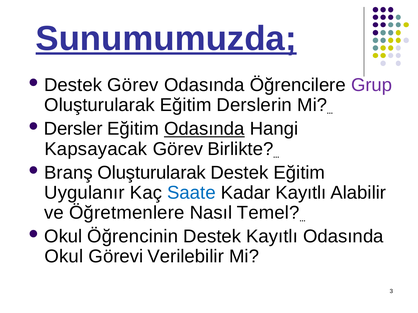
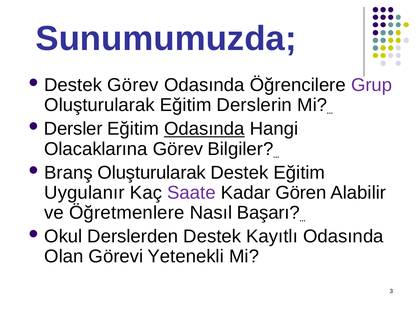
Sunumumuzda underline: present -> none
Kapsayacak: Kapsayacak -> Olacaklarına
Birlikte: Birlikte -> Bilgiler
Saate colour: blue -> purple
Kadar Kayıtlı: Kayıtlı -> Gören
Temel: Temel -> Başarı
Öğrencinin: Öğrencinin -> Derslerden
Okul at (64, 257): Okul -> Olan
Verilebilir: Verilebilir -> Yetenekli
